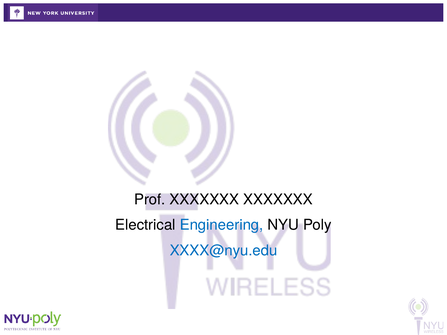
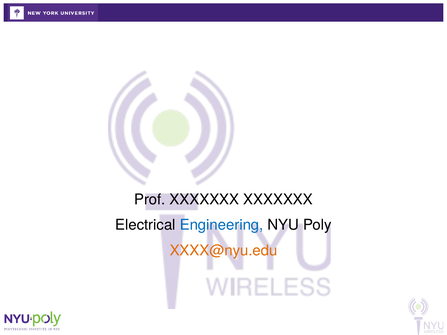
XXXX@nyu.edu colour: blue -> orange
